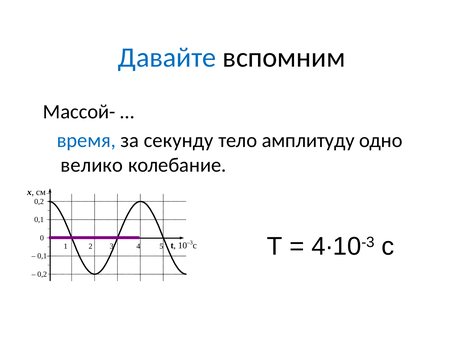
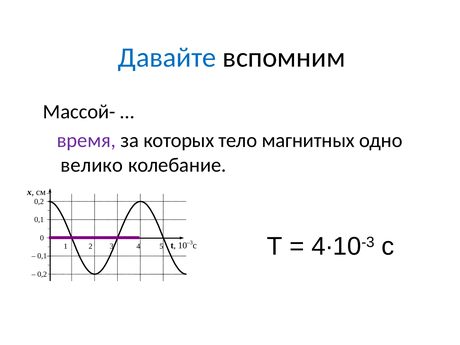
время colour: blue -> purple
секунду: секунду -> которых
амплитуду: амплитуду -> магнитных
